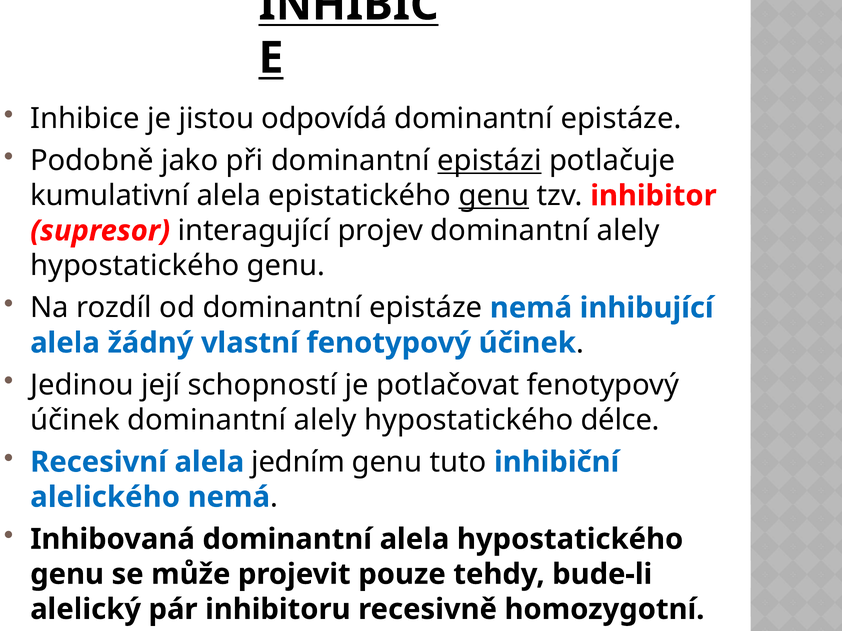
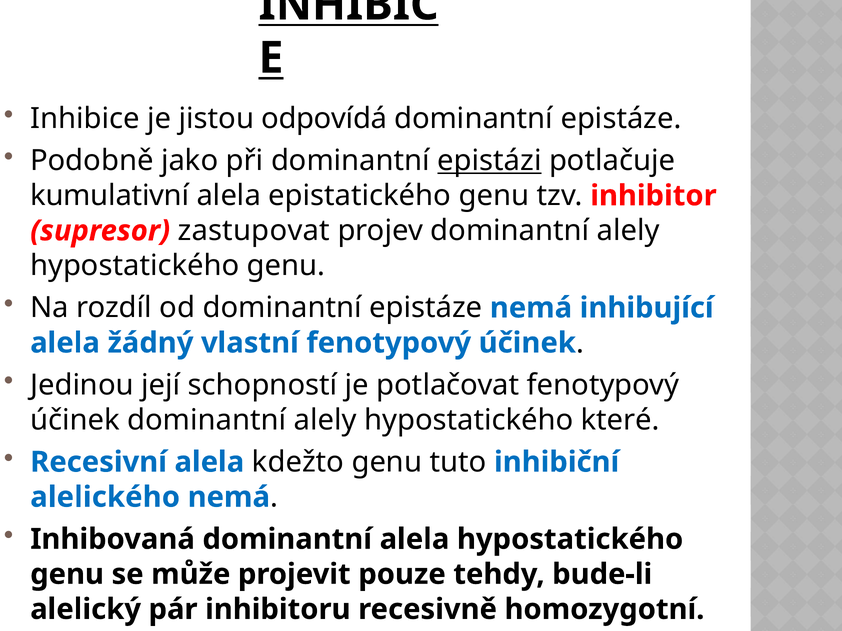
genu at (494, 196) underline: present -> none
interagující: interagující -> zastupovat
délce: délce -> které
jedním: jedním -> kdežto
